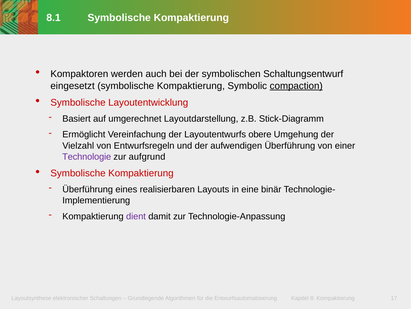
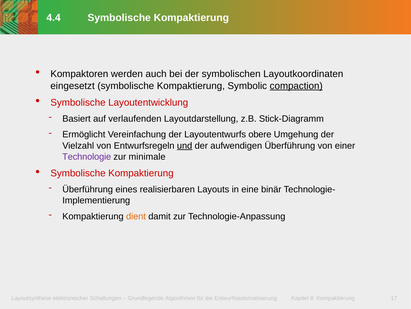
8.1: 8.1 -> 4.4
Schaltungsentwurf: Schaltungsentwurf -> Layoutkoordinaten
umgerechnet: umgerechnet -> verlaufenden
und underline: none -> present
aufgrund: aufgrund -> minimale
dient colour: purple -> orange
